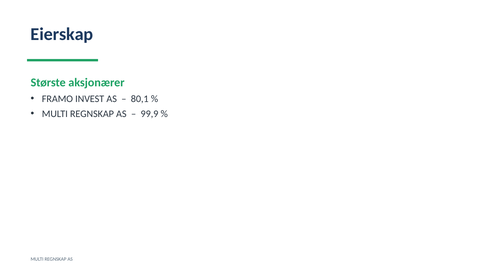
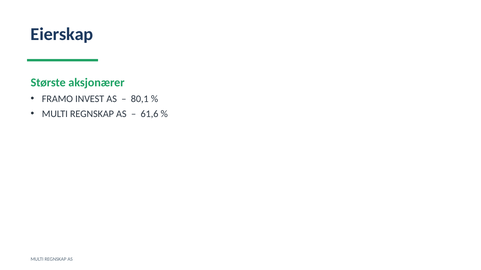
99,9: 99,9 -> 61,6
